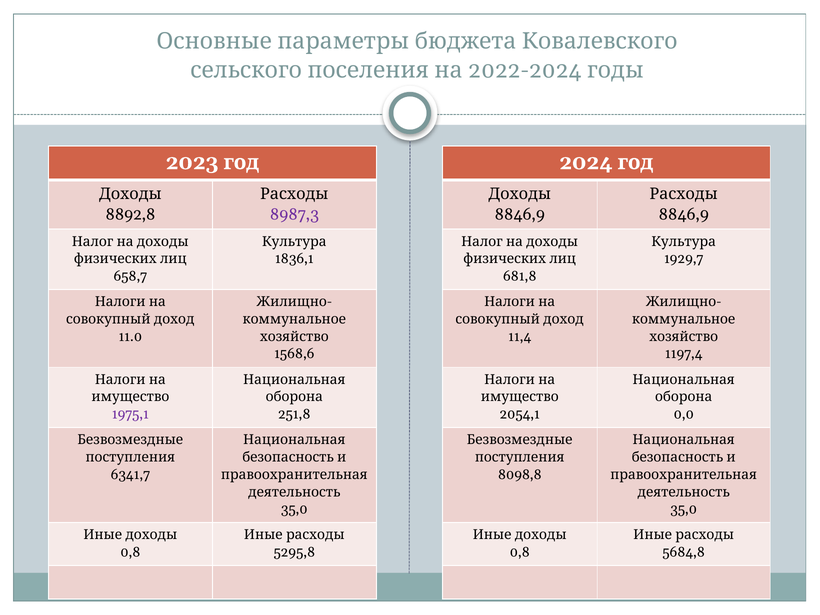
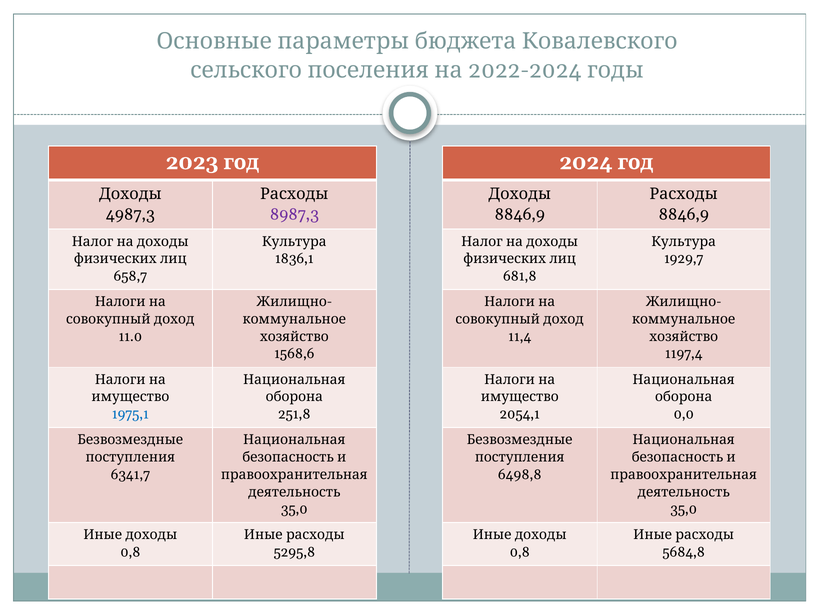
8892,8: 8892,8 -> 4987,3
1975,1 colour: purple -> blue
8098,8: 8098,8 -> 6498,8
